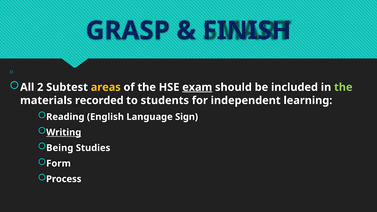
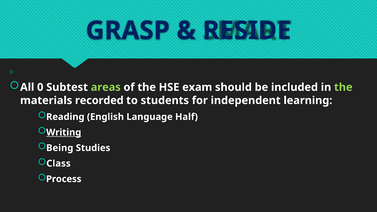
FINISH: FINISH -> RESIDE
2: 2 -> 0
areas colour: yellow -> light green
exam underline: present -> none
Sign: Sign -> Half
Form: Form -> Class
